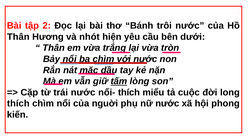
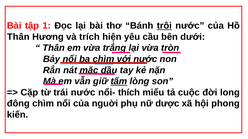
2: 2 -> 1
trôi underline: none -> present
nhót: nhót -> trích
thích at (18, 104): thích -> đông
nữ nước: nước -> dược
